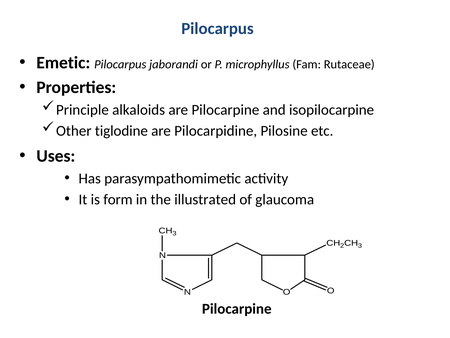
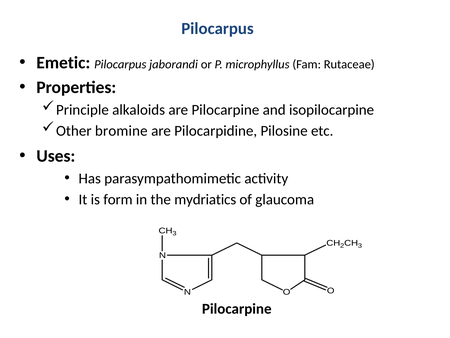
tiglodine: tiglodine -> bromine
illustrated: illustrated -> mydriatics
